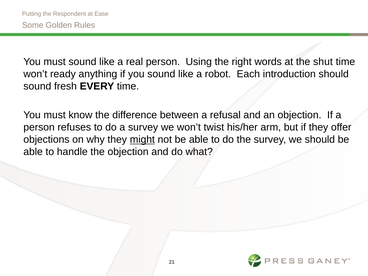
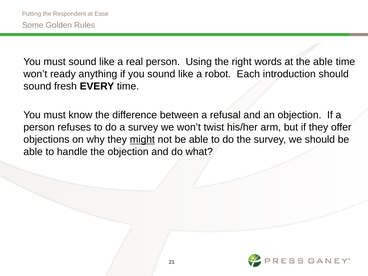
the shut: shut -> able
